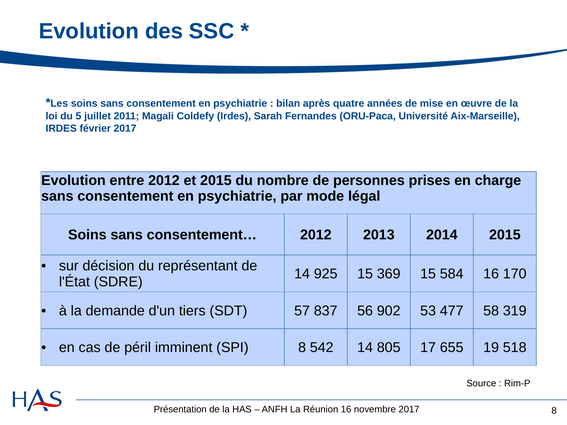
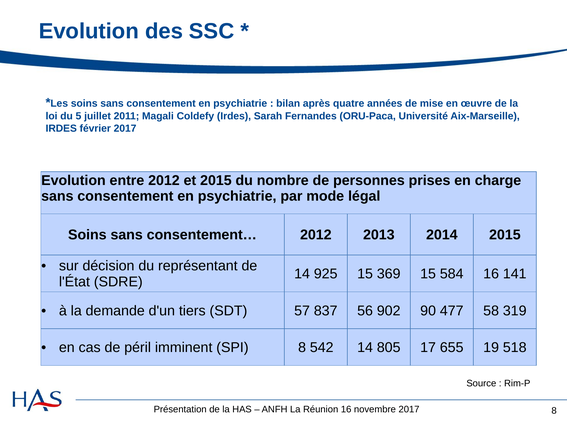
170: 170 -> 141
53: 53 -> 90
